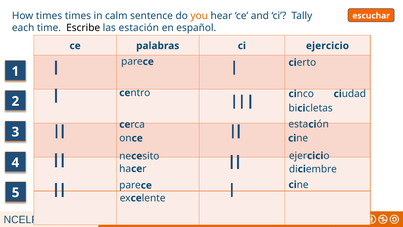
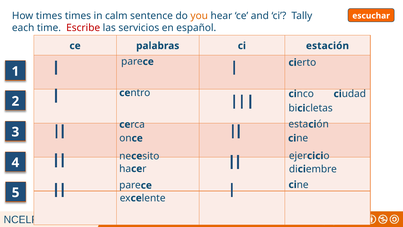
Escribe colour: black -> red
estación: estación -> servicios
ejercicio: ejercicio -> estación
